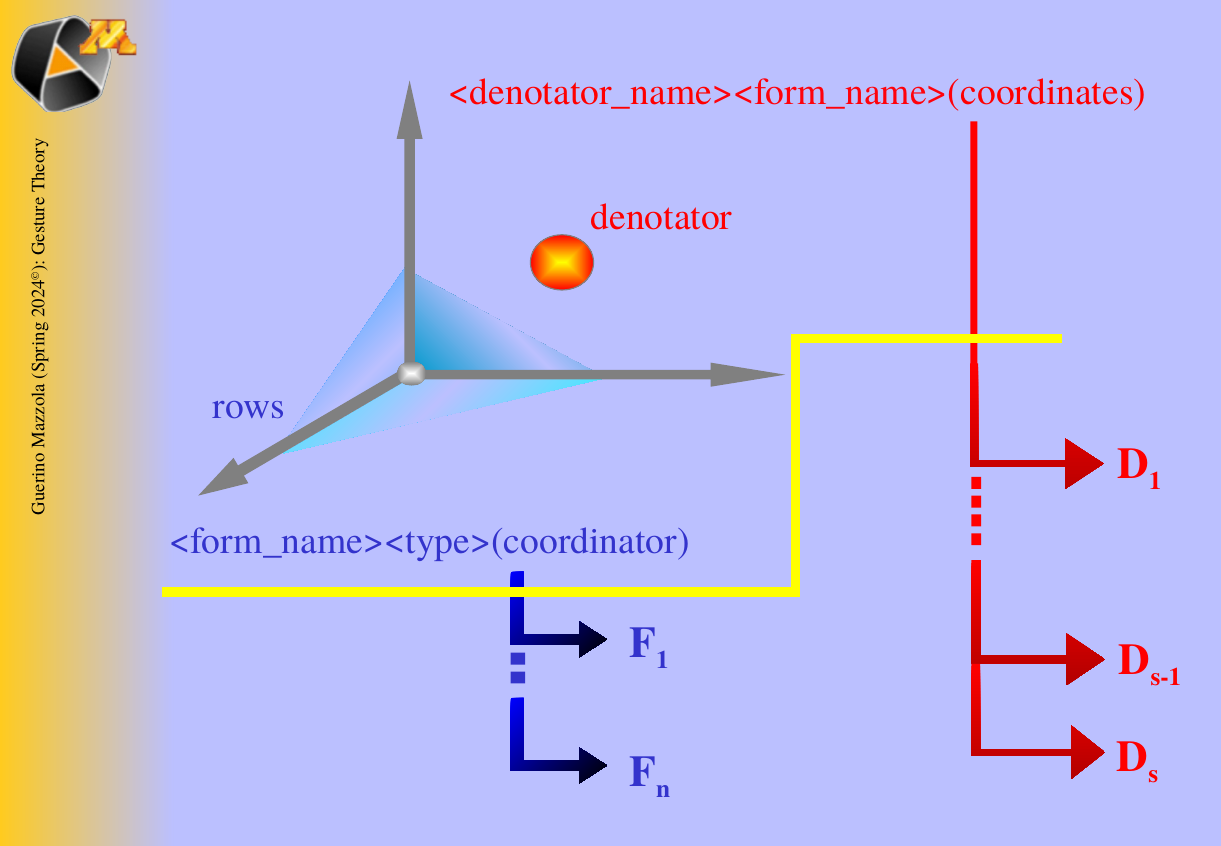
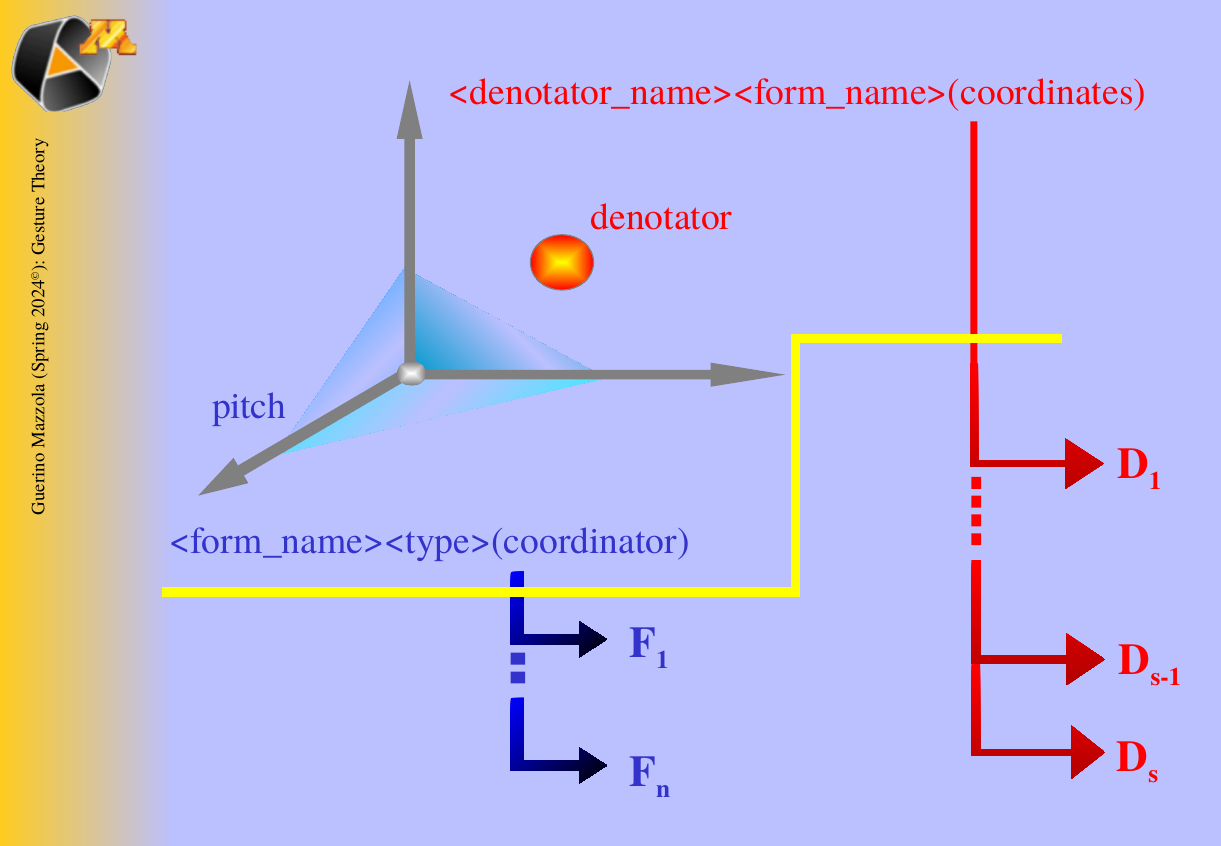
rows: rows -> pitch
